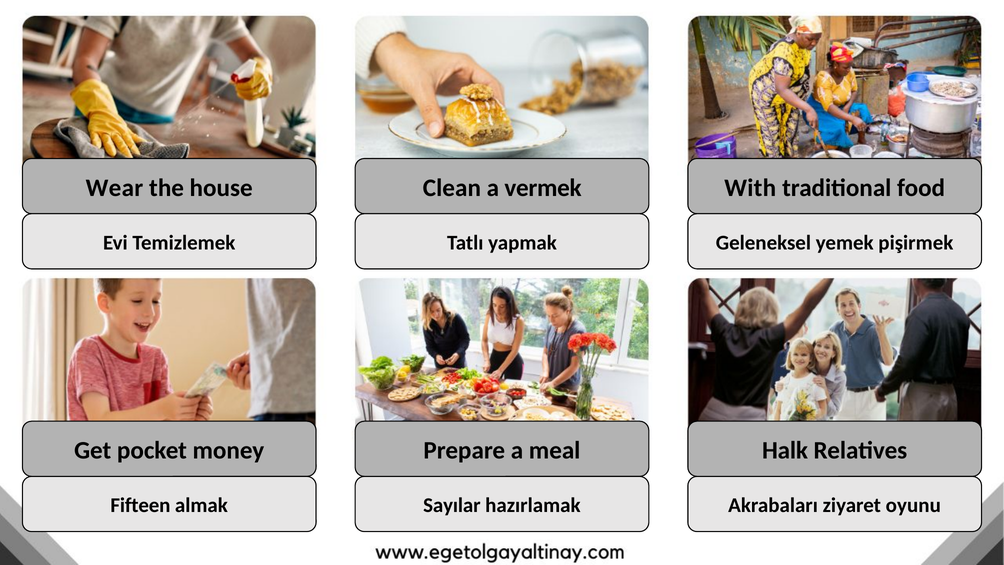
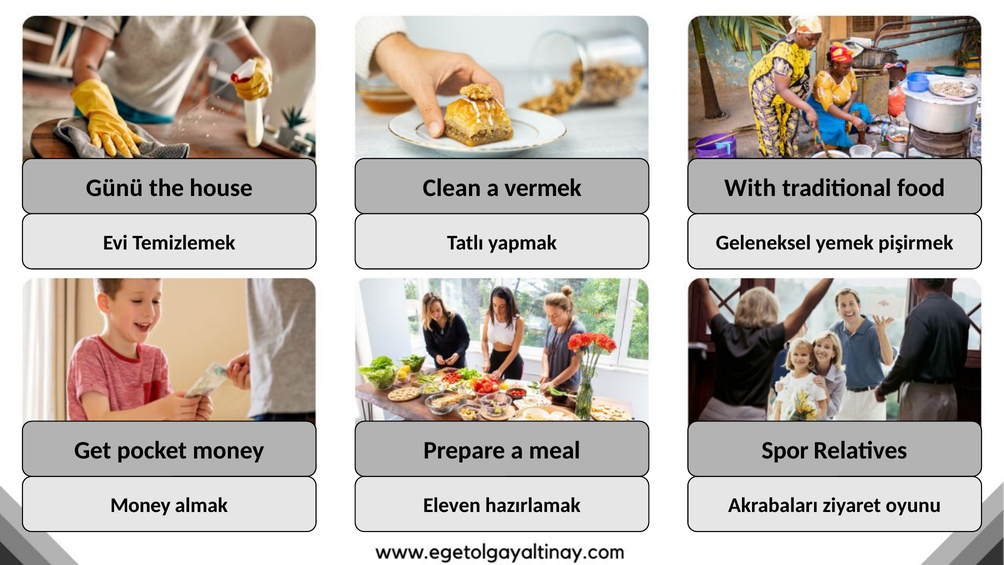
Wear: Wear -> Günü
Halk: Halk -> Spor
Fifteen at (140, 505): Fifteen -> Money
Sayılar: Sayılar -> Eleven
